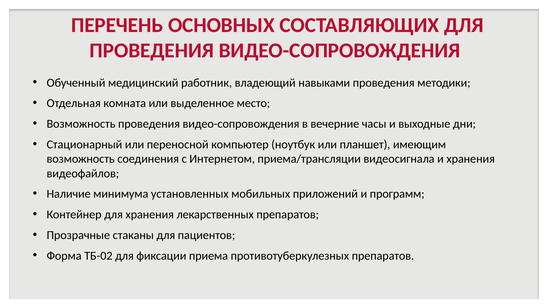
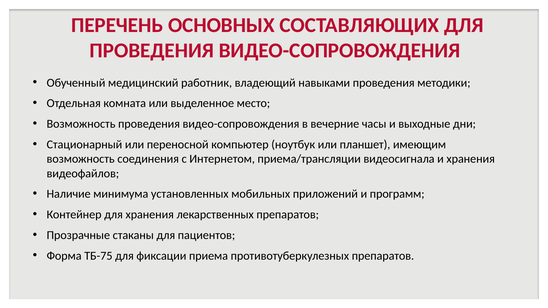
ТБ-02: ТБ-02 -> ТБ-75
